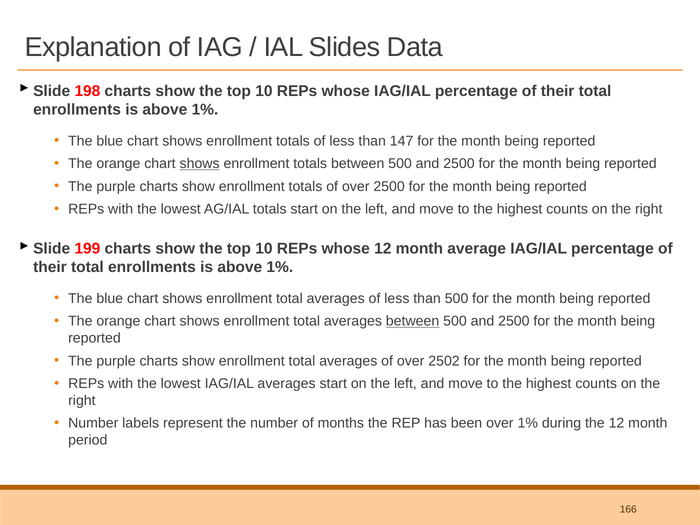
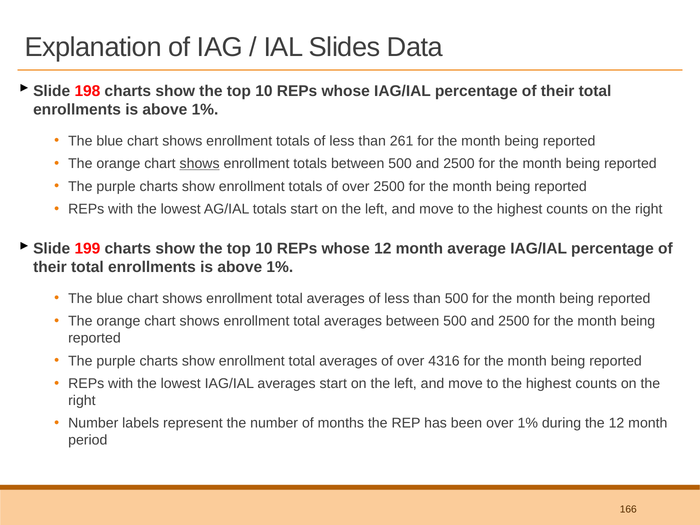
147: 147 -> 261
between at (413, 321) underline: present -> none
2502: 2502 -> 4316
